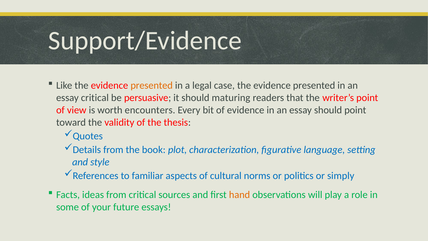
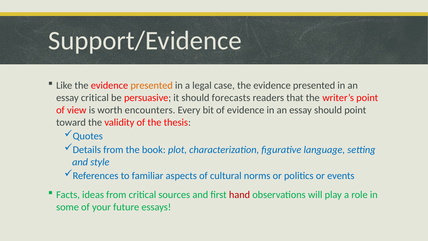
maturing: maturing -> forecasts
simply: simply -> events
hand colour: orange -> red
